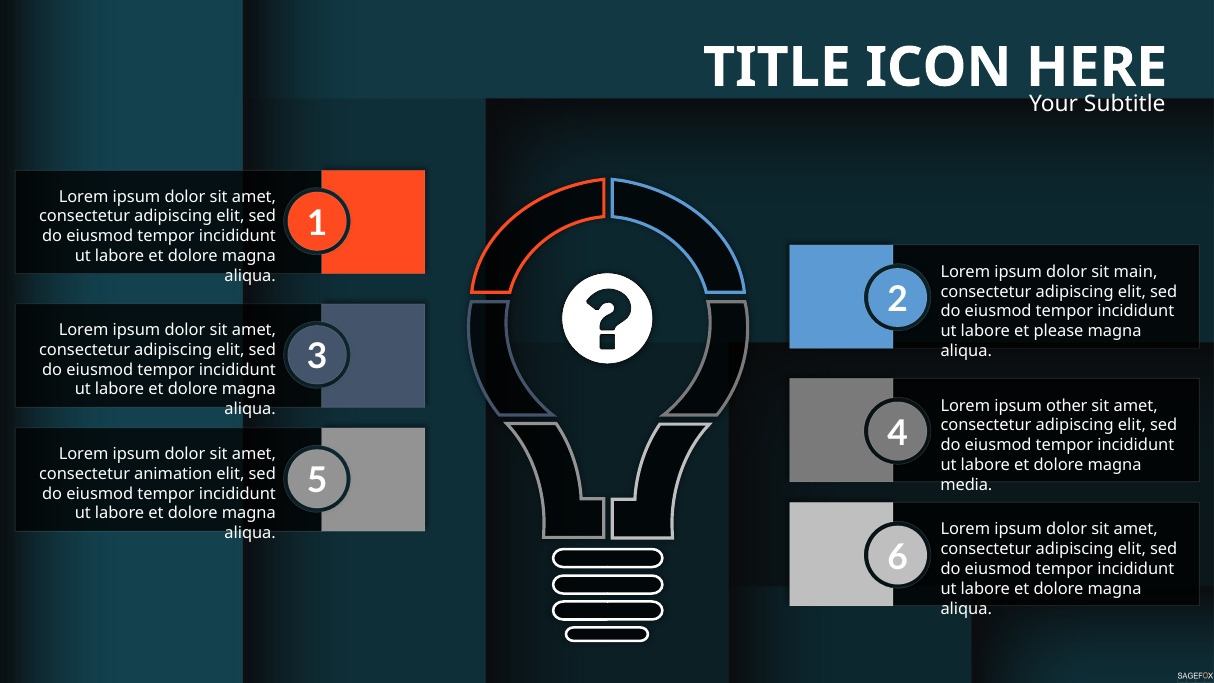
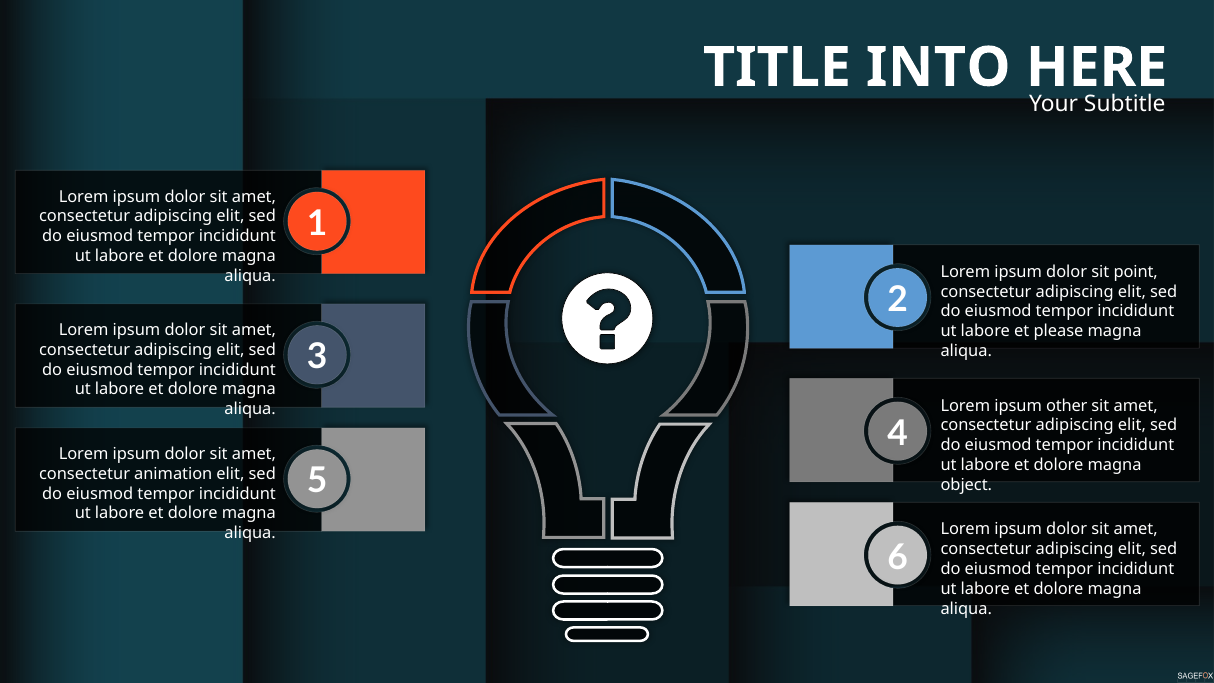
ICON: ICON -> INTO
main: main -> point
media: media -> object
